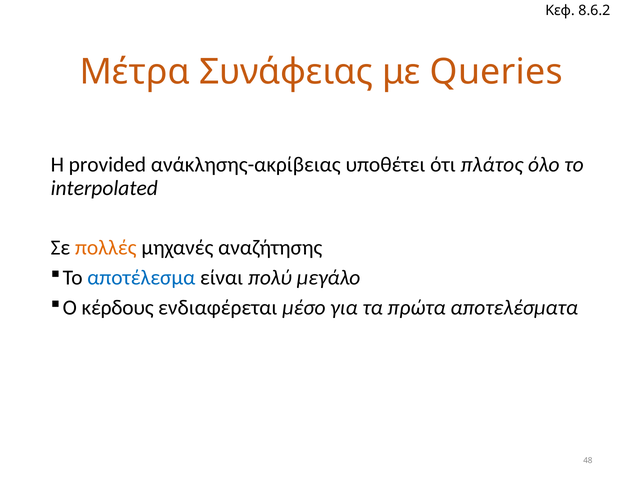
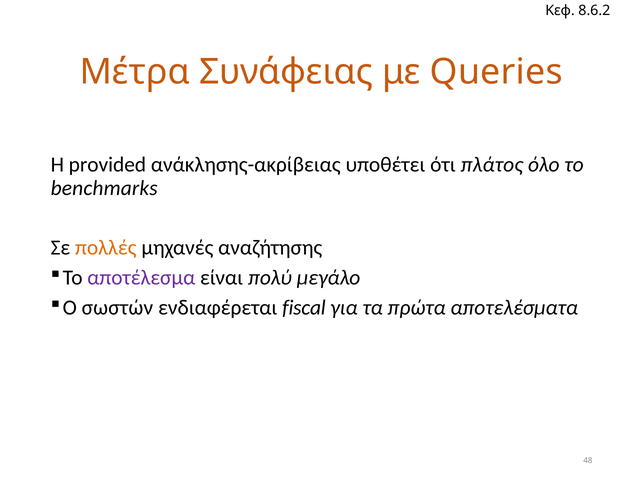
interpolated: interpolated -> benchmarks
αποτέλεσμα colour: blue -> purple
κέρδους: κέρδους -> σωστών
μέσο: μέσο -> fiscal
